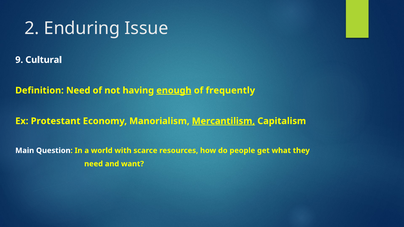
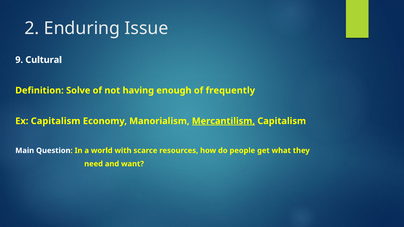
Definition Need: Need -> Solve
enough underline: present -> none
Ex Protestant: Protestant -> Capitalism
